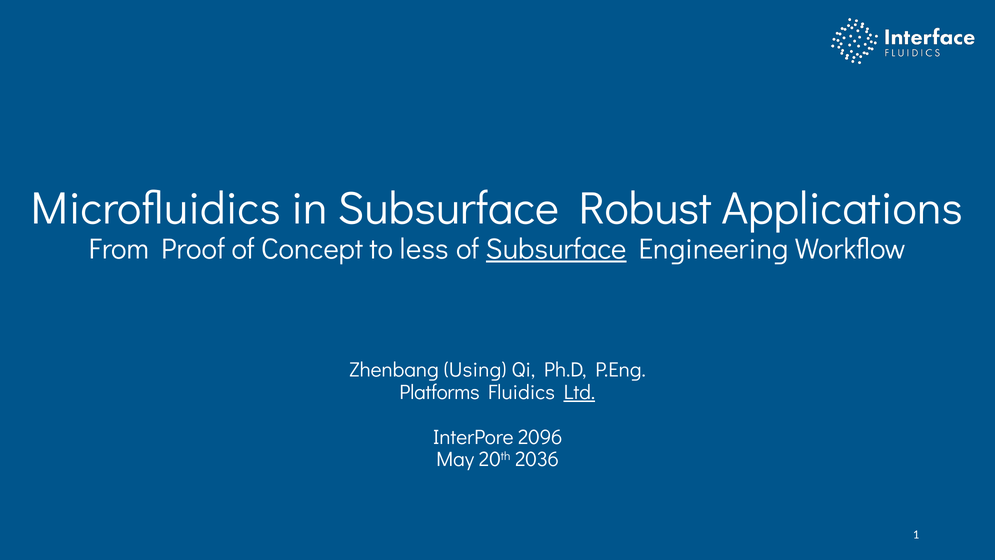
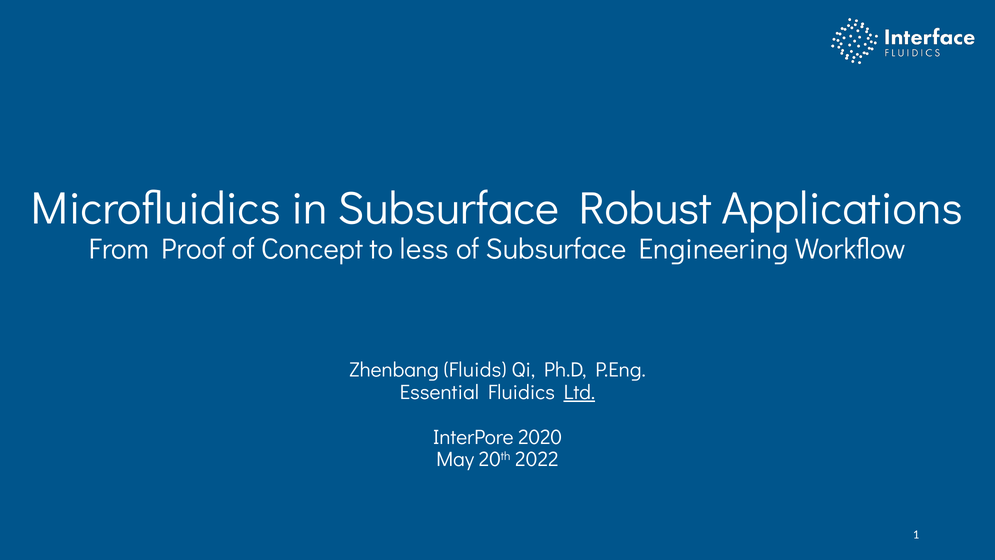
Subsurface at (556, 249) underline: present -> none
Using: Using -> Fluids
Platforms: Platforms -> Essential
2096: 2096 -> 2020
2036: 2036 -> 2022
